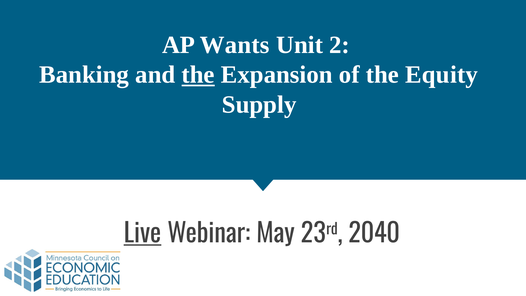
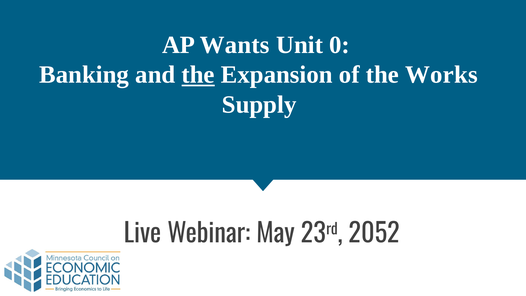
2: 2 -> 0
Equity: Equity -> Works
Live underline: present -> none
2040: 2040 -> 2052
